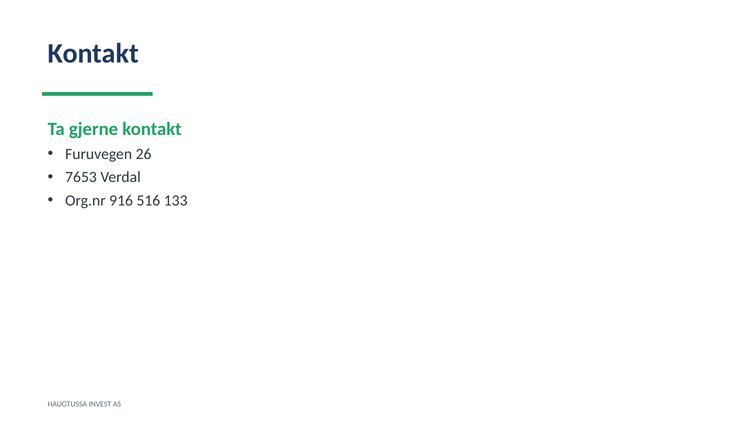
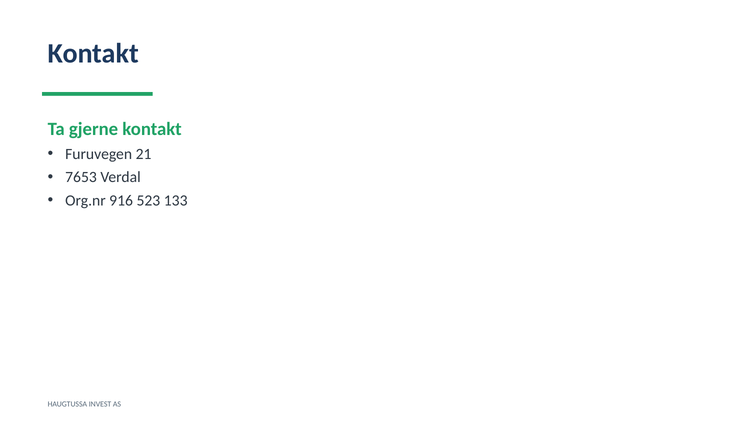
26: 26 -> 21
516: 516 -> 523
